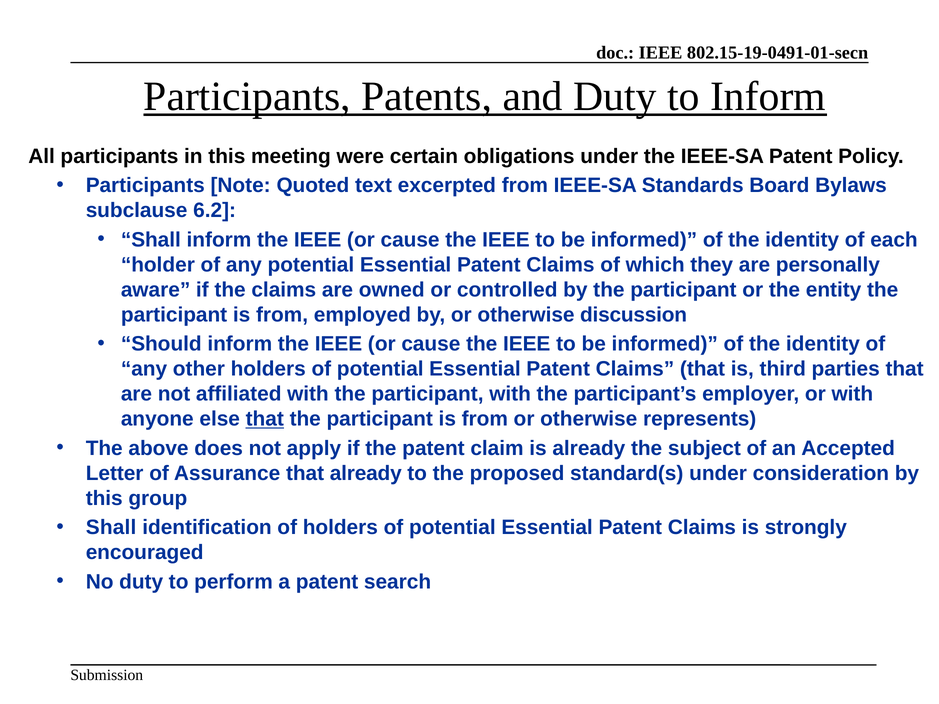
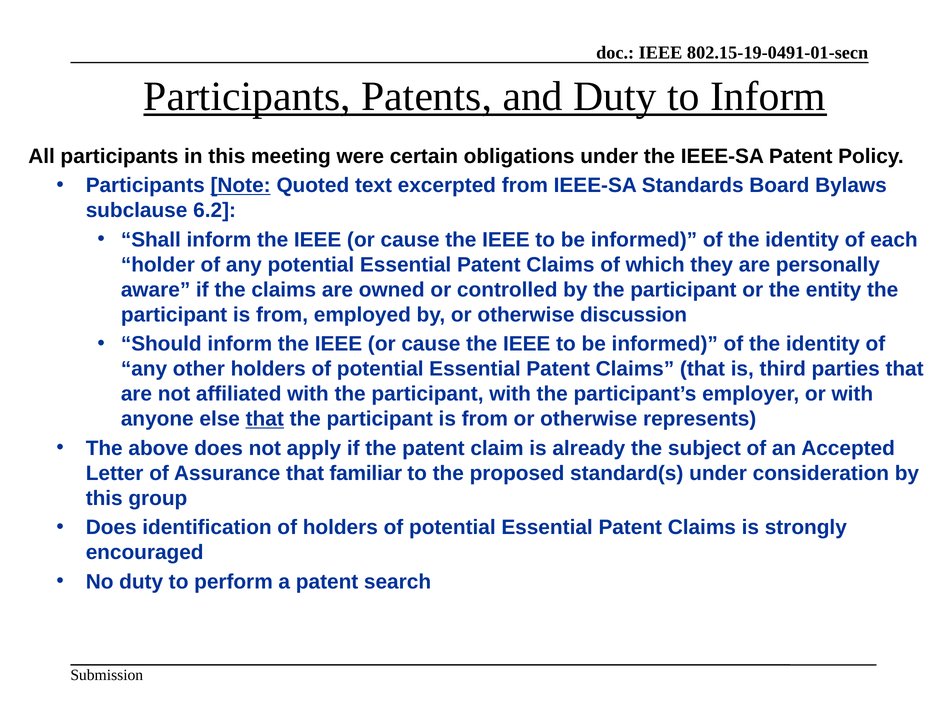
Note underline: none -> present
that already: already -> familiar
Shall at (111, 528): Shall -> Does
